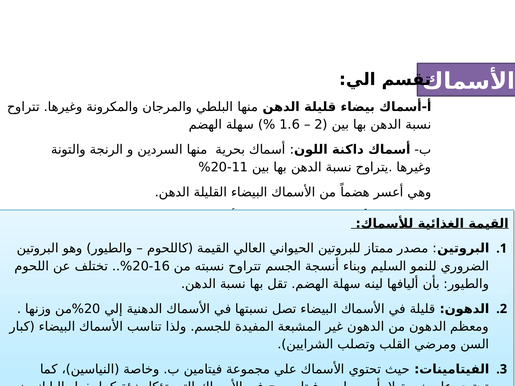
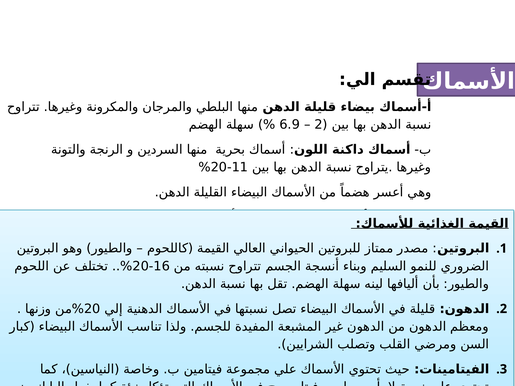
1.6: 1.6 -> 6.9
